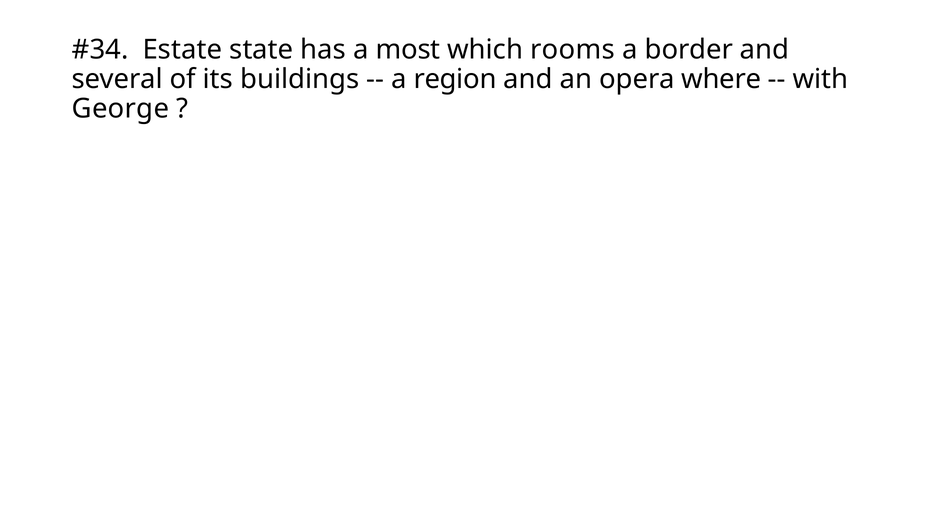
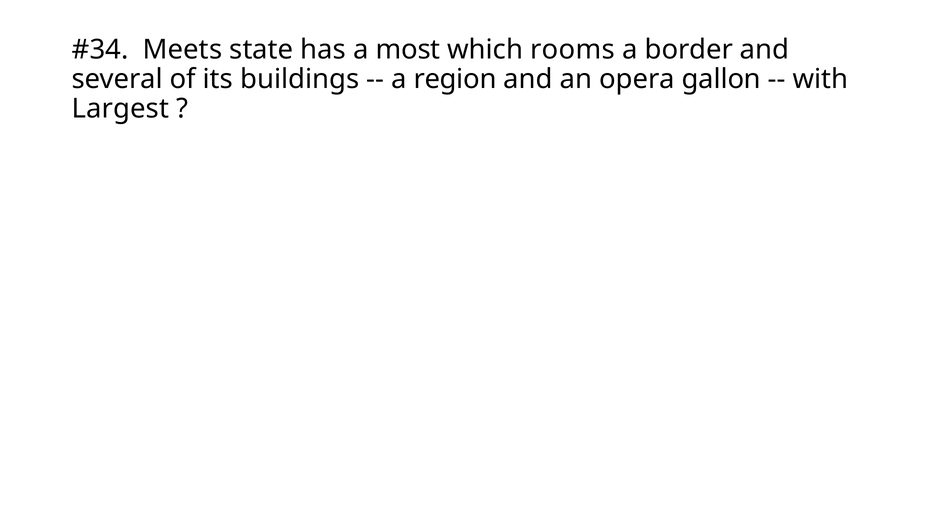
Estate: Estate -> Meets
where: where -> gallon
George: George -> Largest
